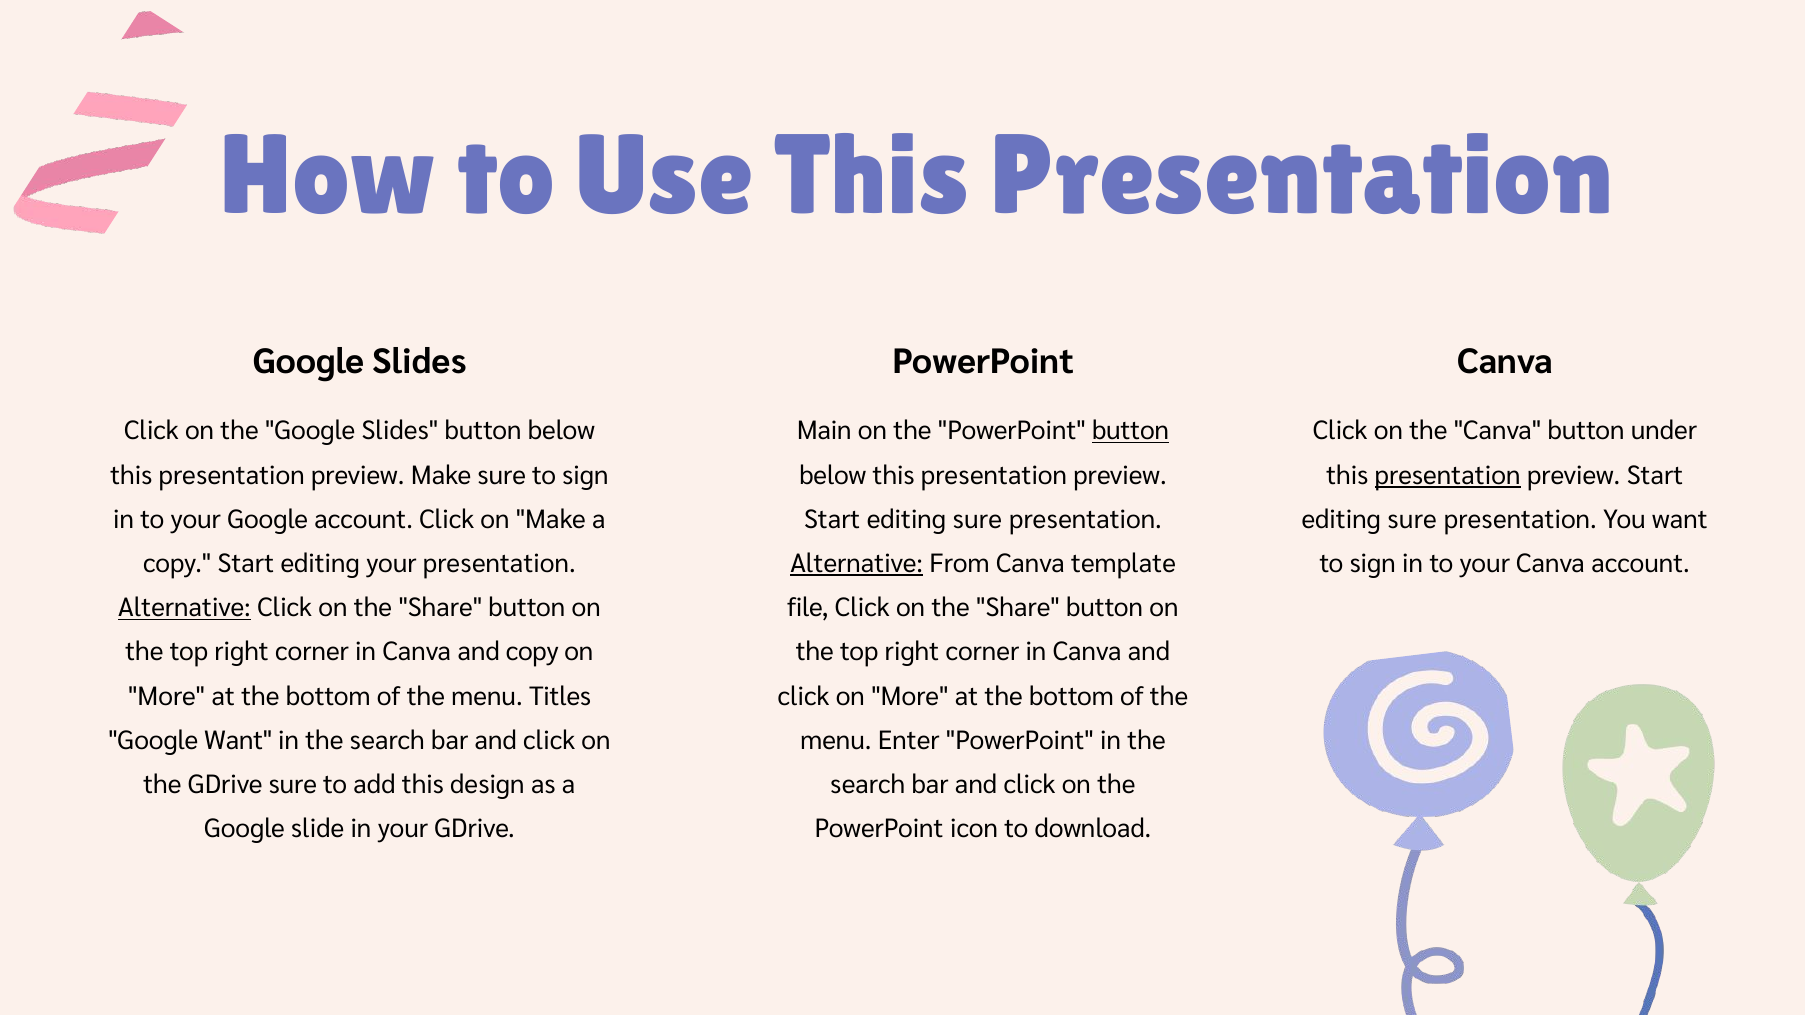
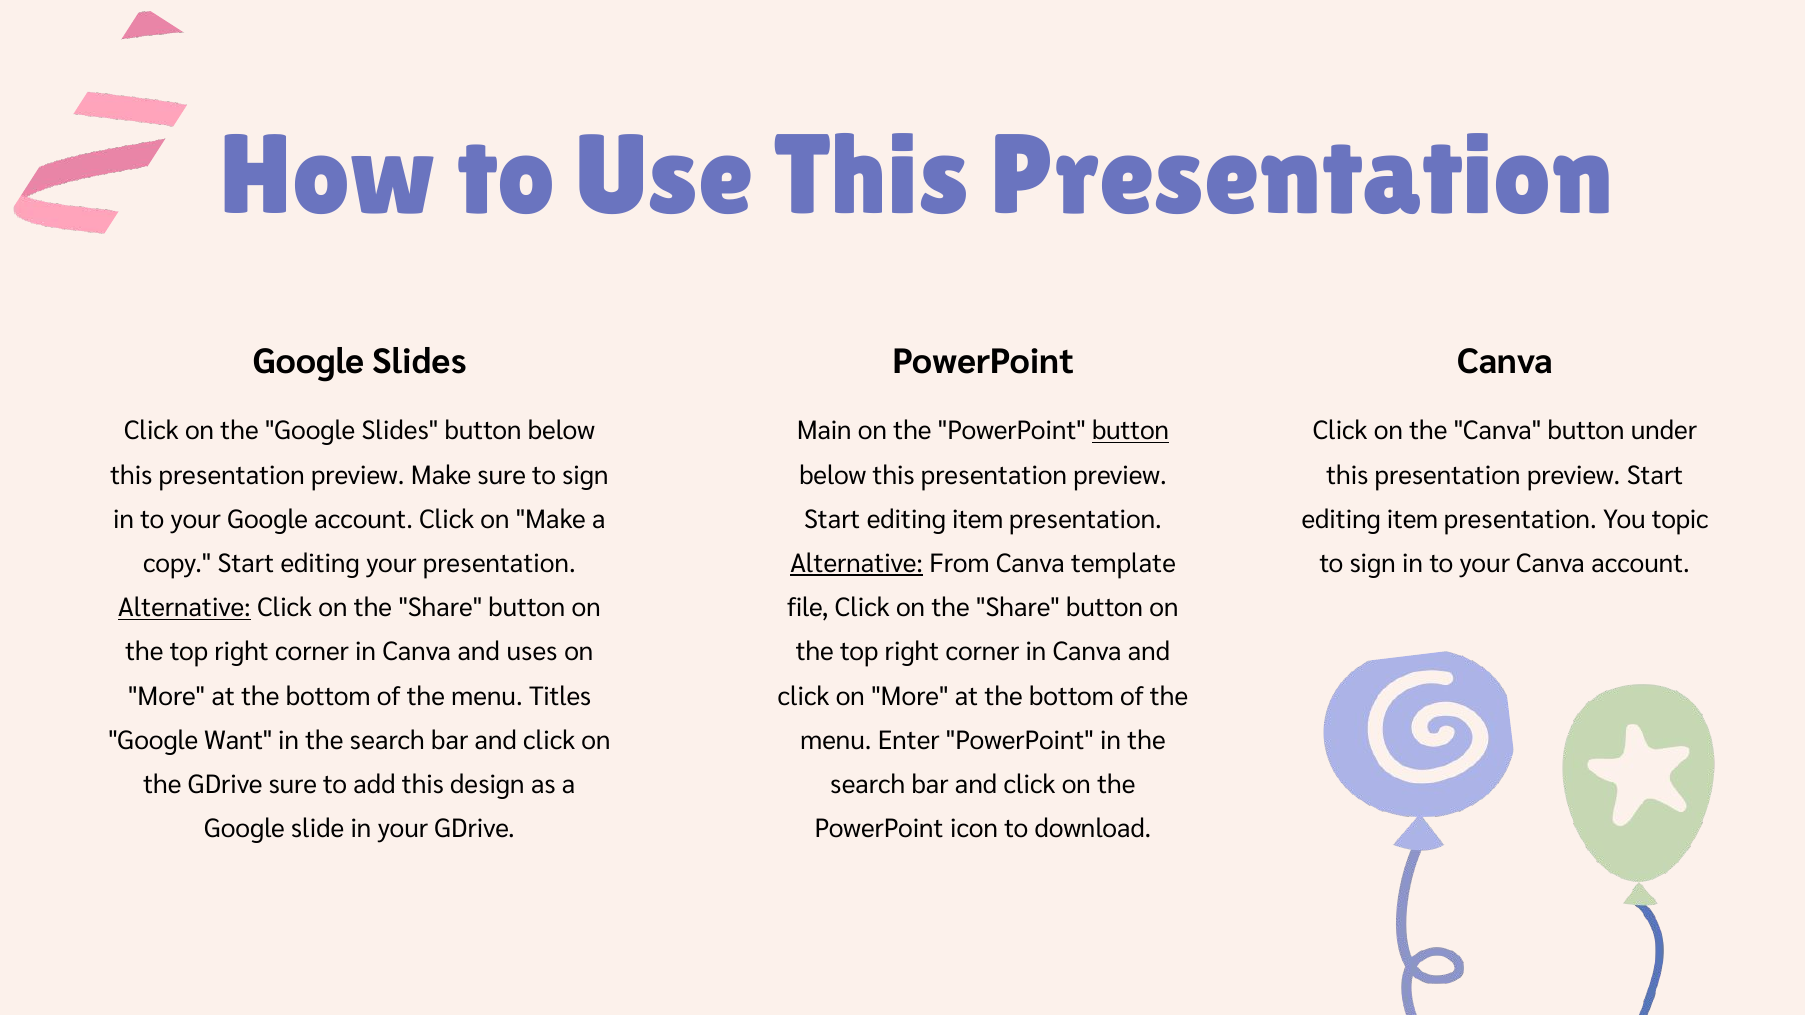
presentation at (1448, 476) underline: present -> none
sure at (977, 520): sure -> item
sure at (1412, 520): sure -> item
You want: want -> topic
and copy: copy -> uses
